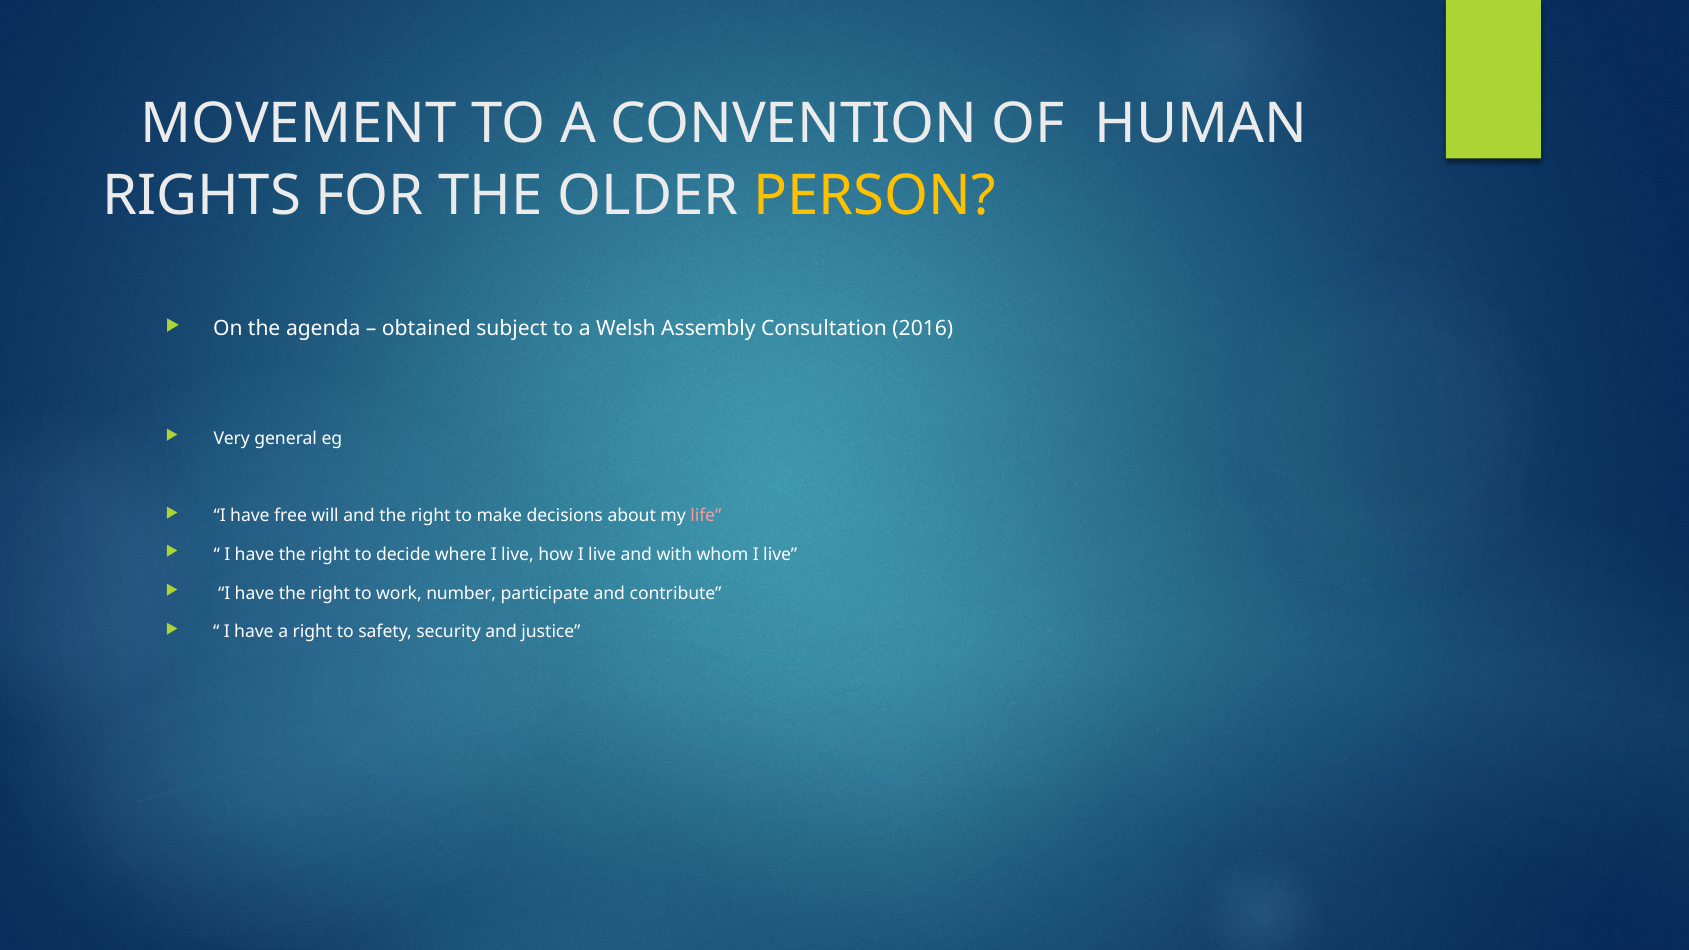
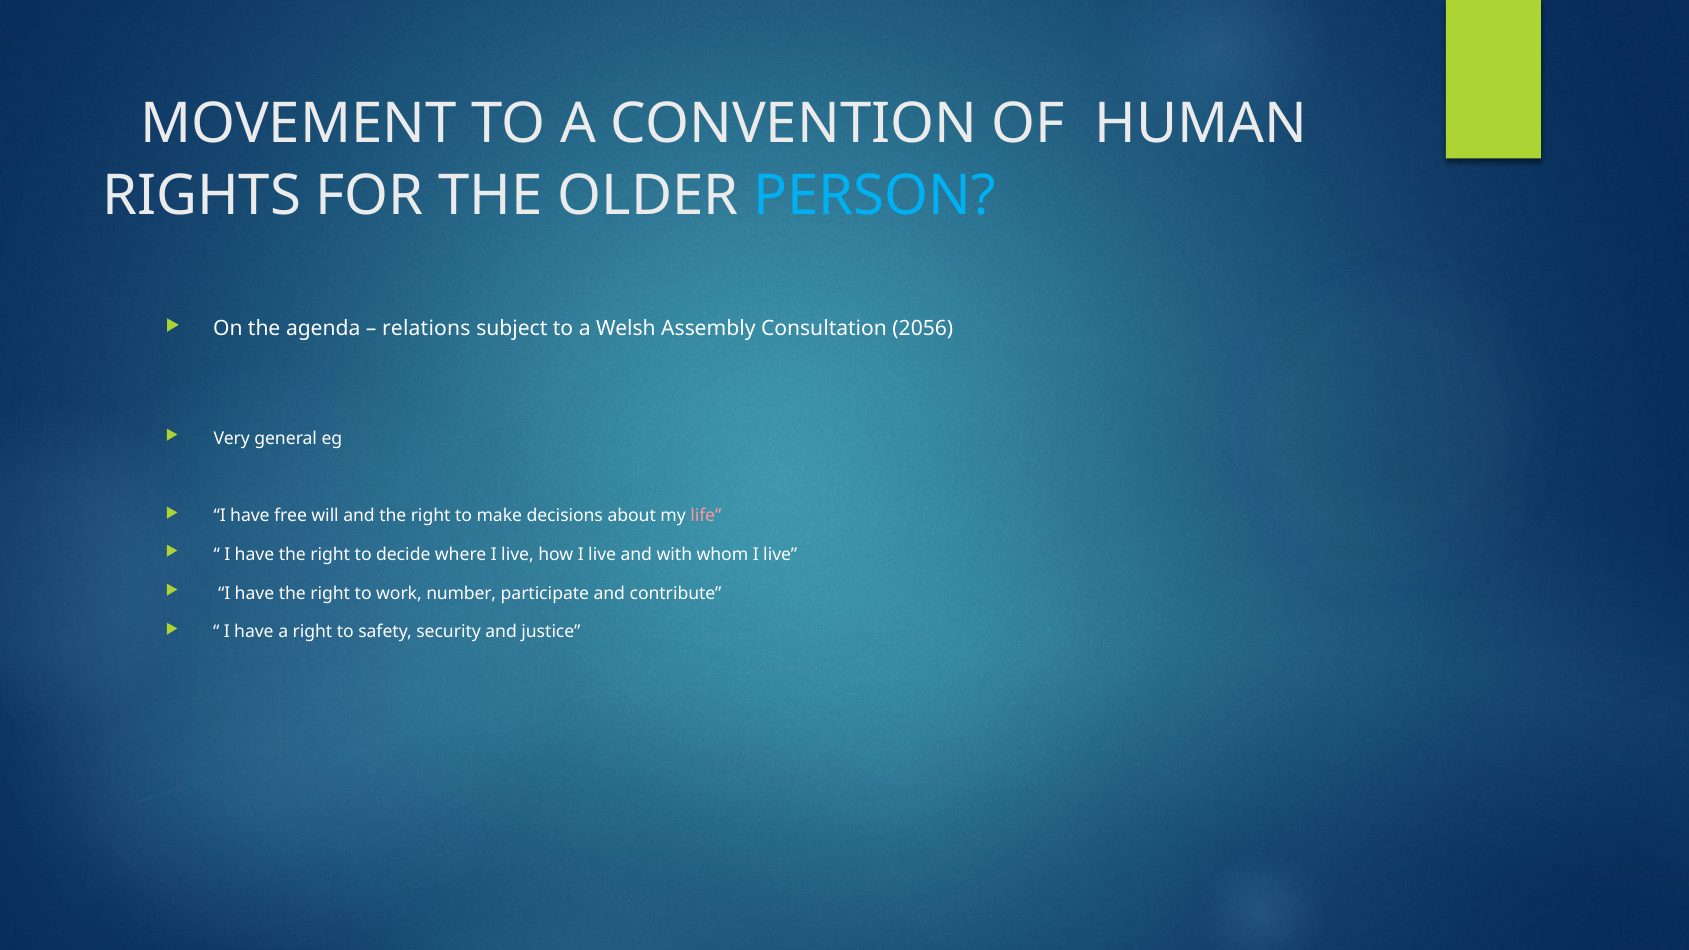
PERSON colour: yellow -> light blue
obtained: obtained -> relations
2016: 2016 -> 2056
